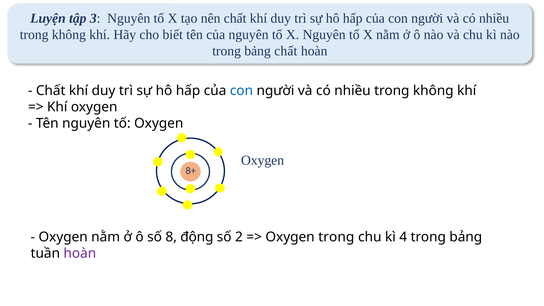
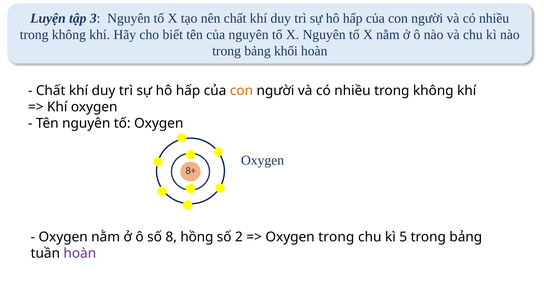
bảng chất: chất -> khối
con at (241, 91) colour: blue -> orange
động: động -> hồng
4: 4 -> 5
